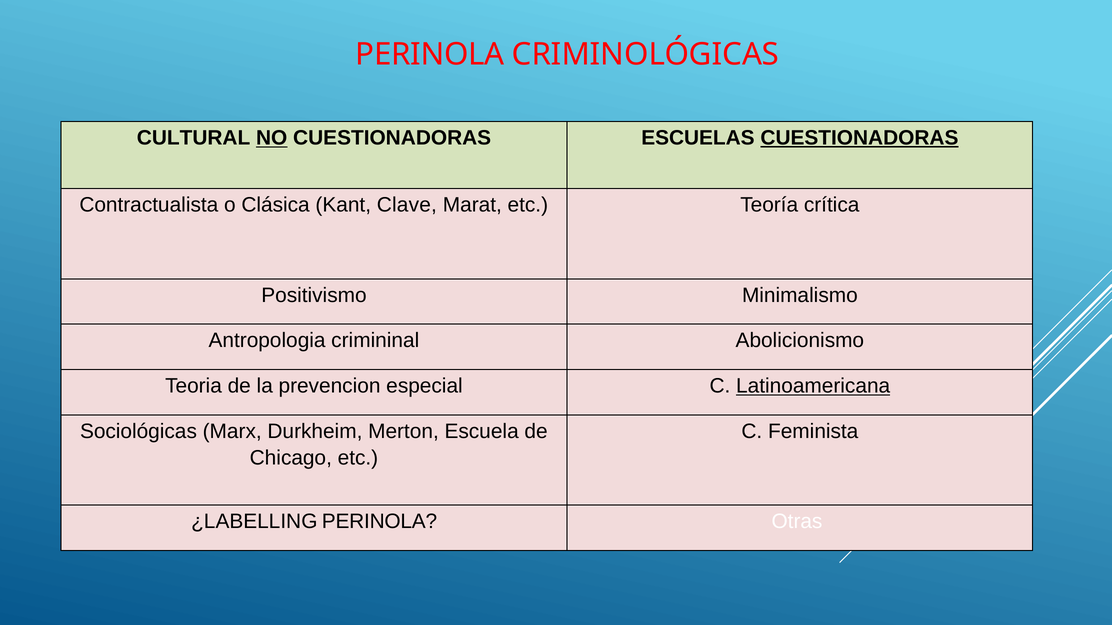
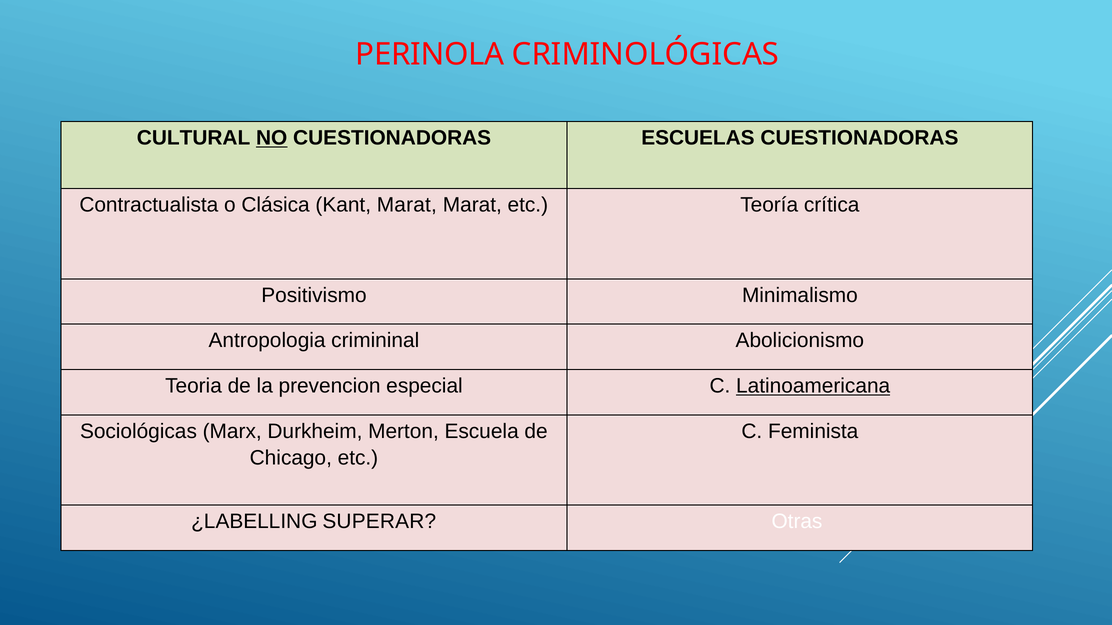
CUESTIONADORAS at (859, 138) underline: present -> none
Kant Clave: Clave -> Marat
¿LABELLING PERINOLA: PERINOLA -> SUPERAR
